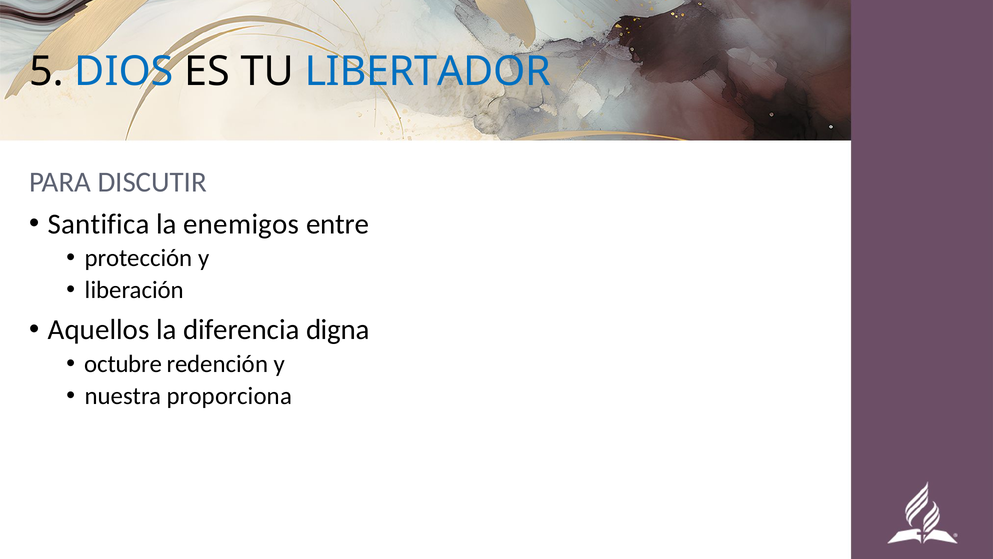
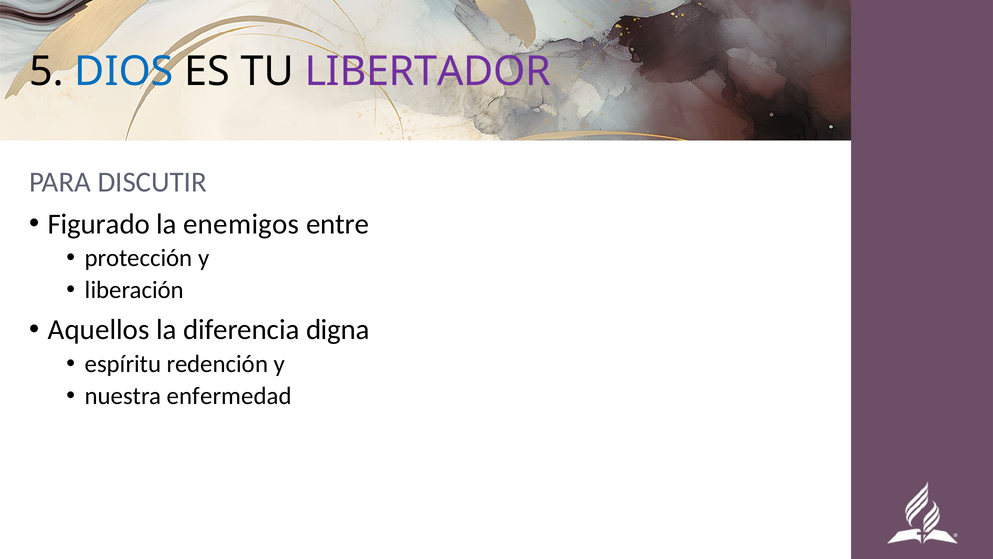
LIBERTADOR colour: blue -> purple
Santifica: Santifica -> Figurado
octubre: octubre -> espíritu
proporciona: proporciona -> enfermedad
